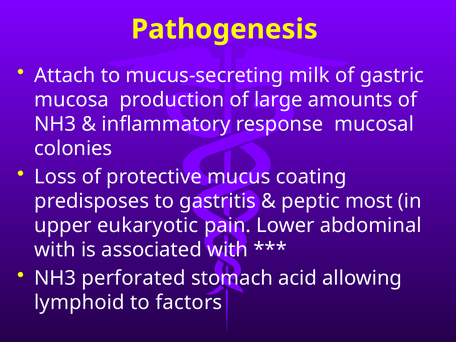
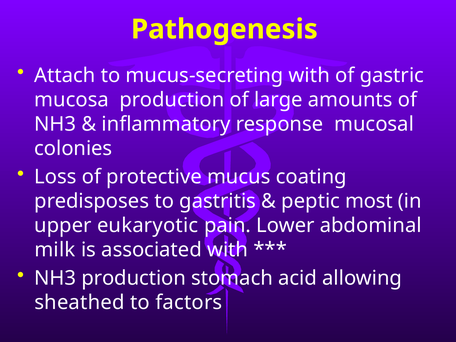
mucus-secreting milk: milk -> with
with at (55, 250): with -> milk
NH3 perforated: perforated -> production
lymphoid: lymphoid -> sheathed
